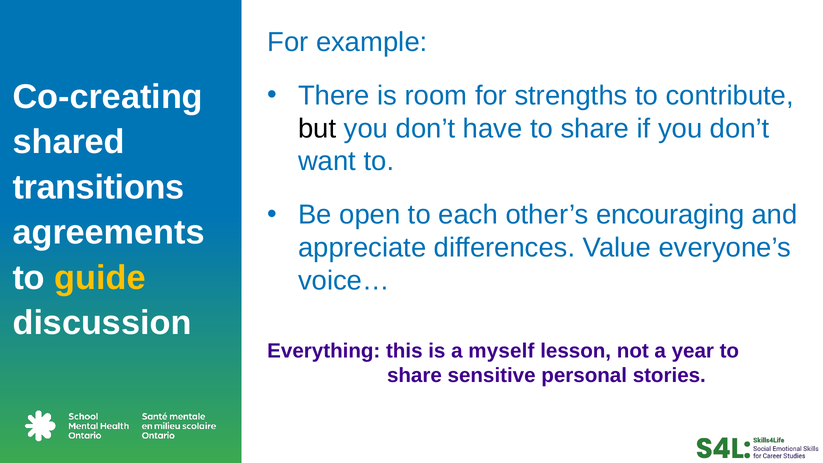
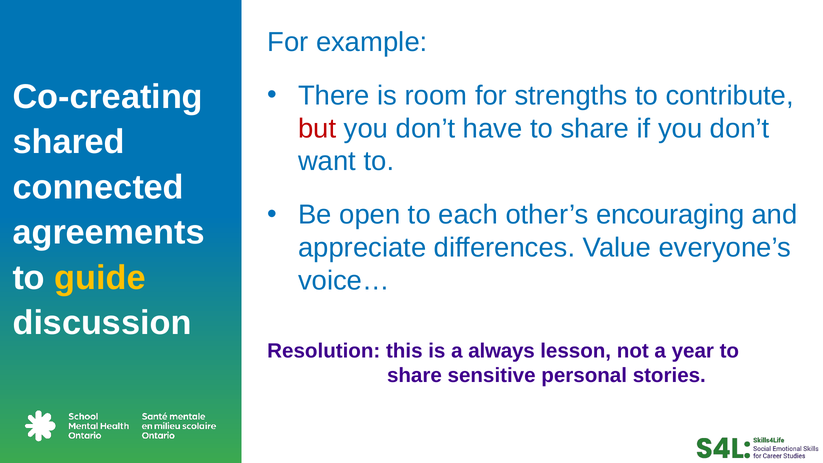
but colour: black -> red
transitions: transitions -> connected
Everything: Everything -> Resolution
myself: myself -> always
